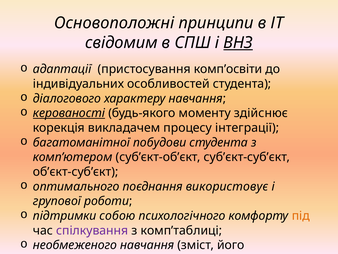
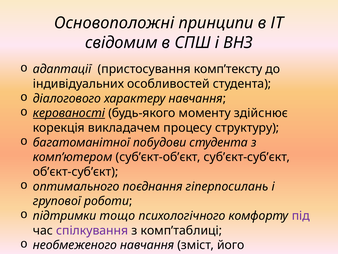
ВНЗ underline: present -> none
комп’освіти: комп’освіти -> комп’тексту
інтеграції: інтеграції -> структуру
використовує: використовує -> гіперпосилань
собою: собою -> тощо
під colour: orange -> purple
